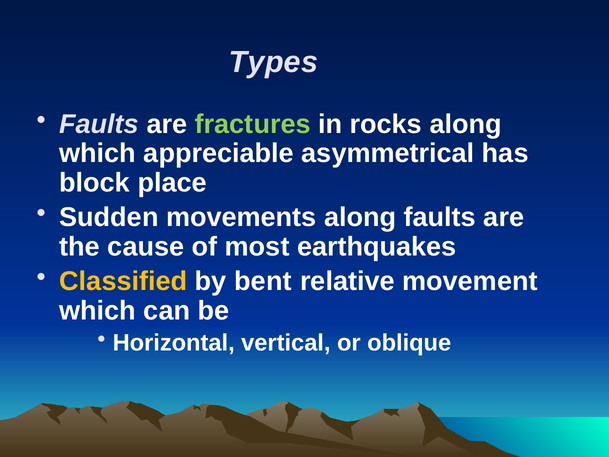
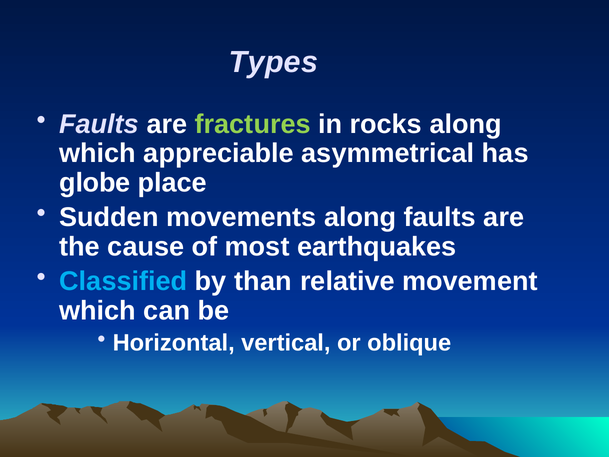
block: block -> globe
Classified colour: yellow -> light blue
bent: bent -> than
